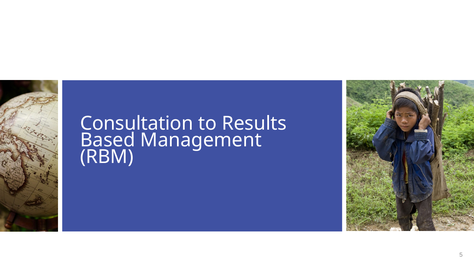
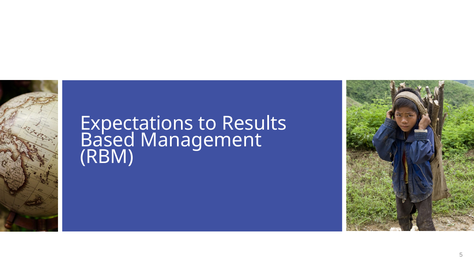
Consultation: Consultation -> Expectations
